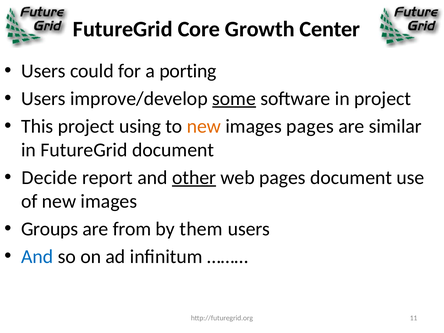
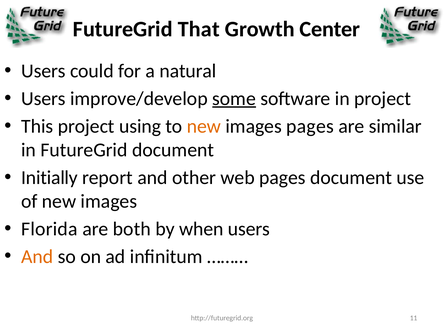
Core: Core -> That
porting: porting -> natural
Decide: Decide -> Initially
other underline: present -> none
Groups: Groups -> Florida
from: from -> both
them: them -> when
And at (37, 256) colour: blue -> orange
